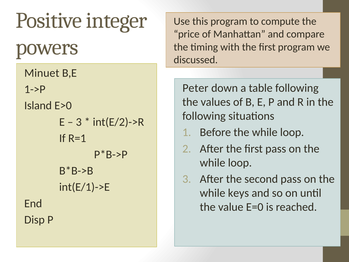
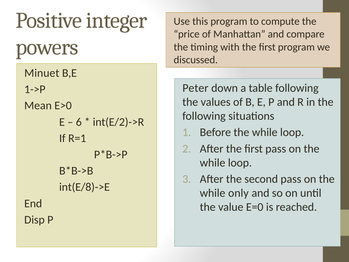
Island: Island -> Mean
3 at (79, 122): 3 -> 6
int(E/1)->E: int(E/1)->E -> int(E/8)->E
keys: keys -> only
